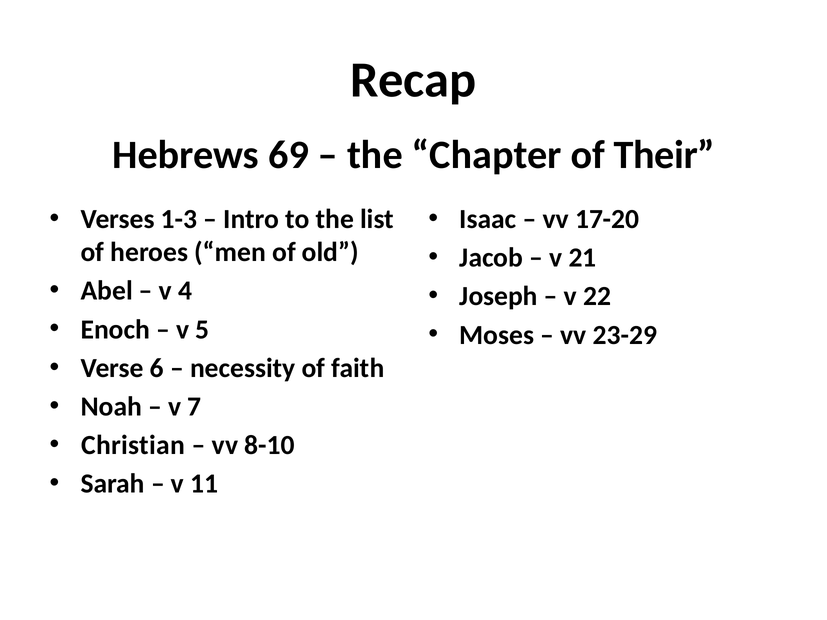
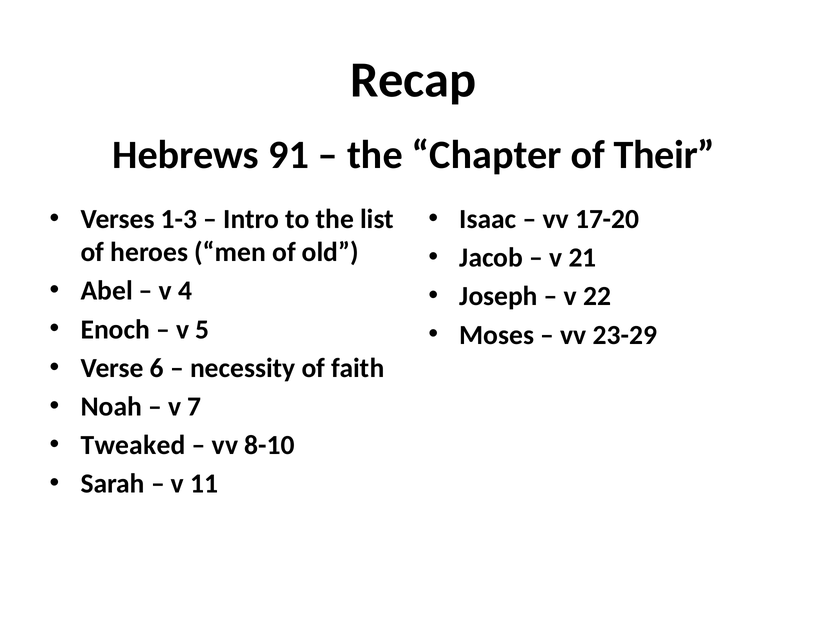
69: 69 -> 91
Christian: Christian -> Tweaked
